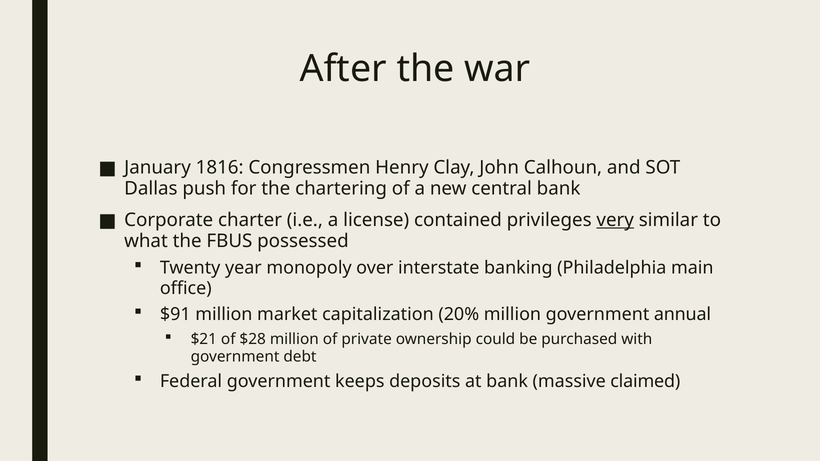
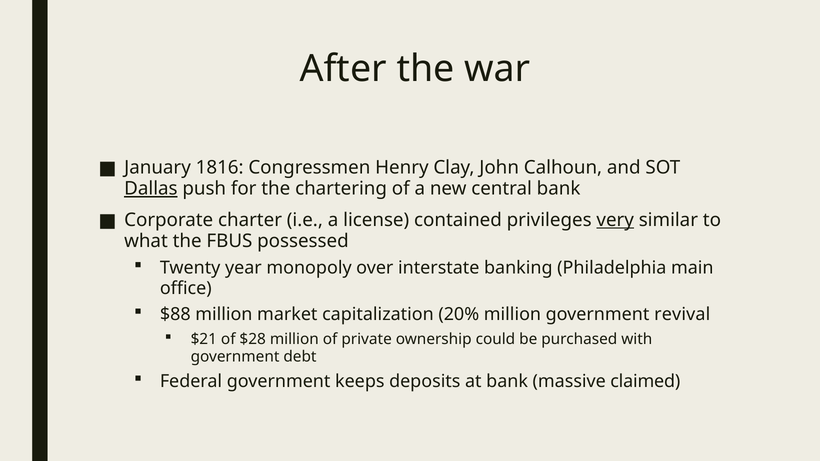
Dallas underline: none -> present
$91: $91 -> $88
annual: annual -> revival
